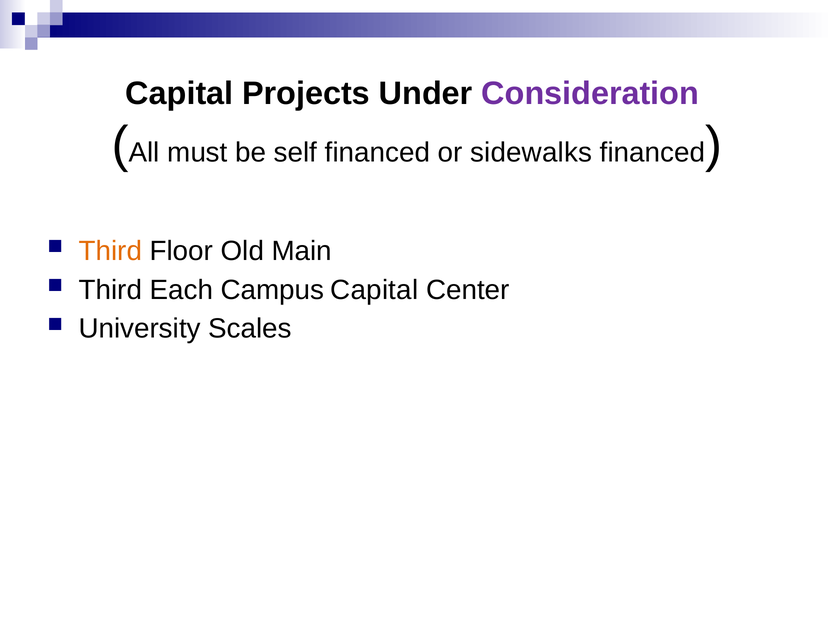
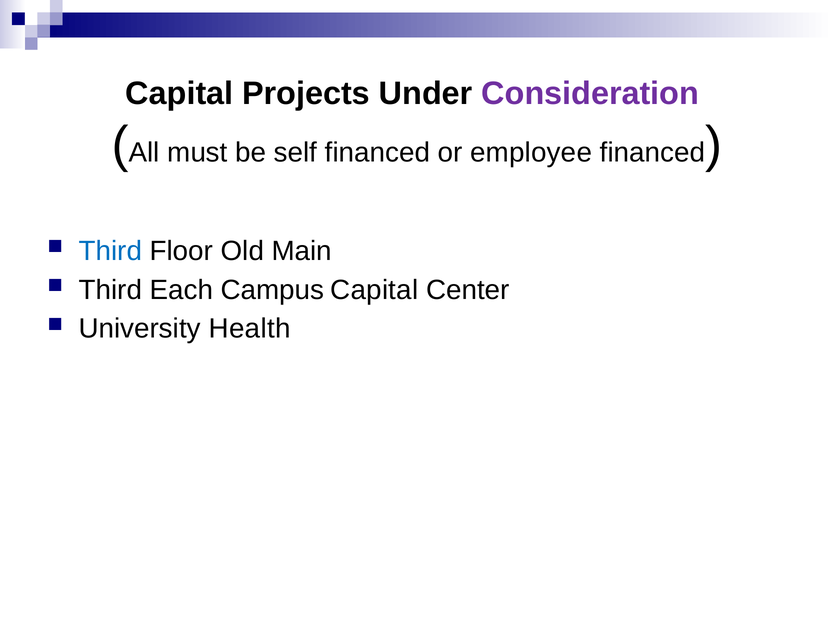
sidewalks: sidewalks -> employee
Third at (110, 251) colour: orange -> blue
Scales: Scales -> Health
